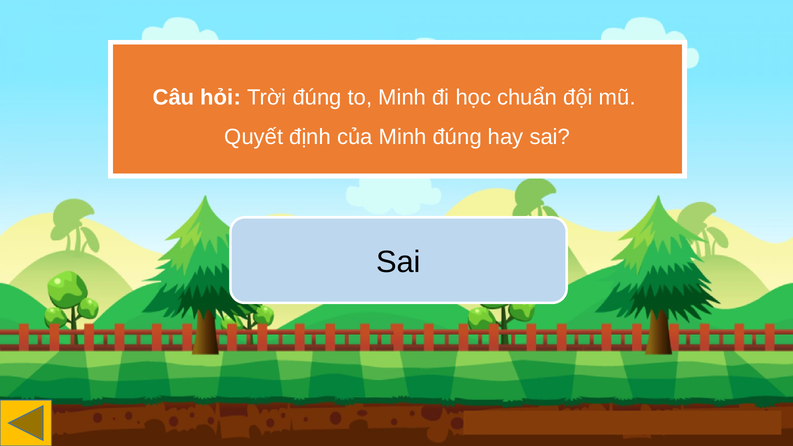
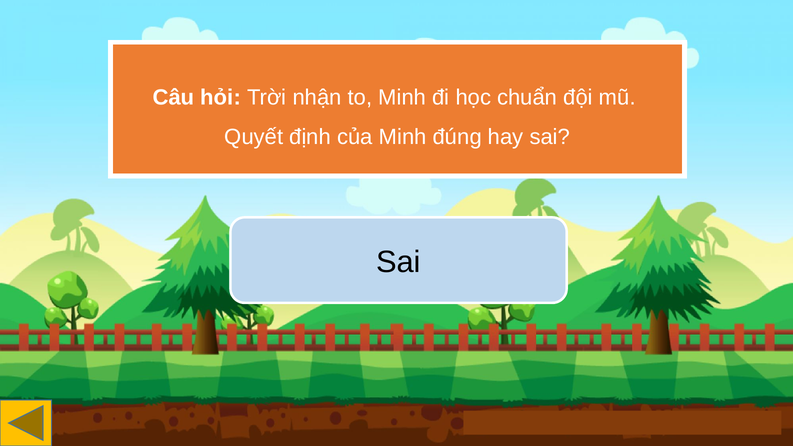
Trời đúng: đúng -> nhận
